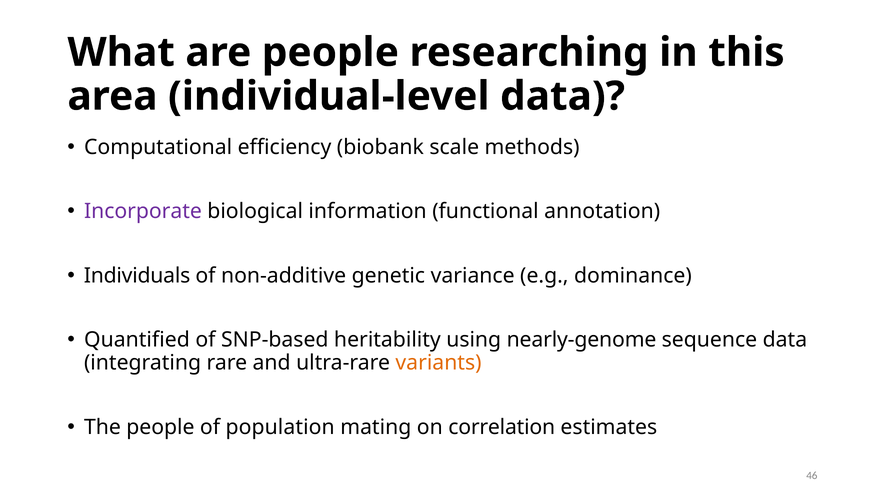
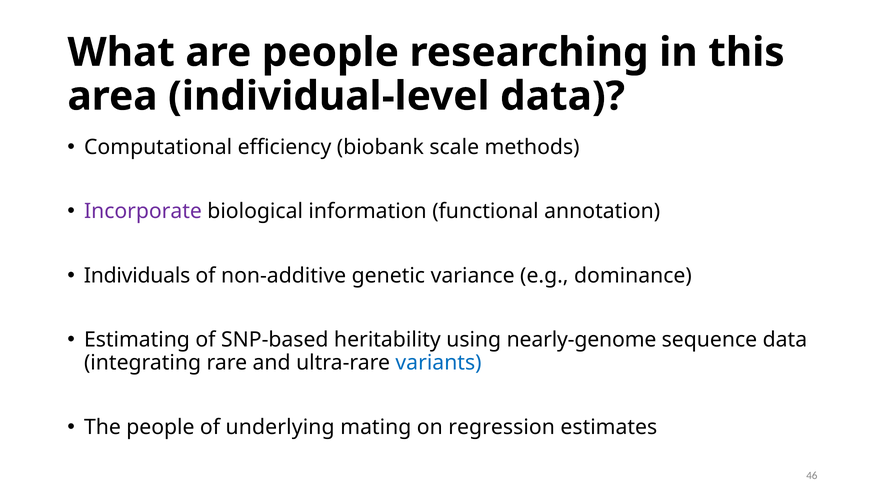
Quantified: Quantified -> Estimating
variants colour: orange -> blue
population: population -> underlying
correlation: correlation -> regression
